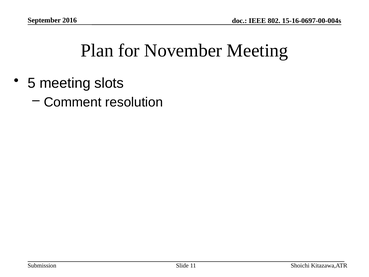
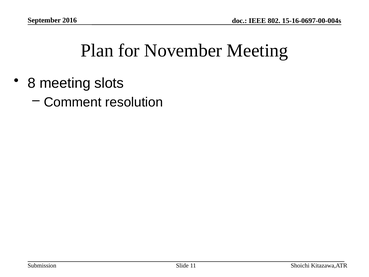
5: 5 -> 8
